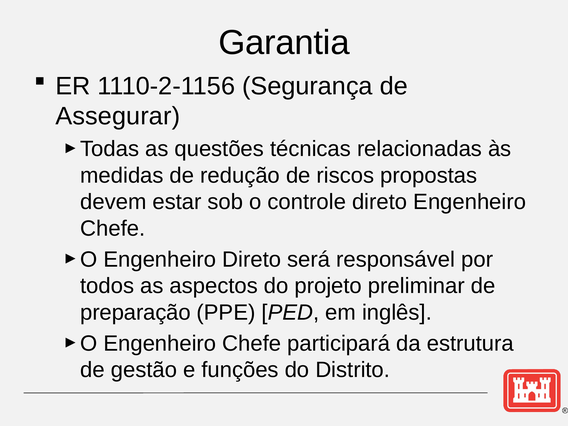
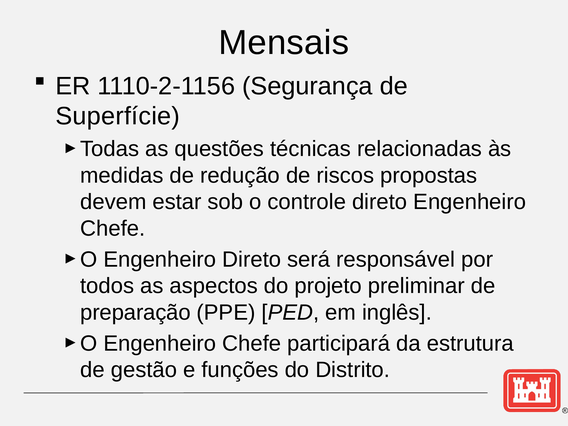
Garantia: Garantia -> Mensais
Assegurar: Assegurar -> Superfície
